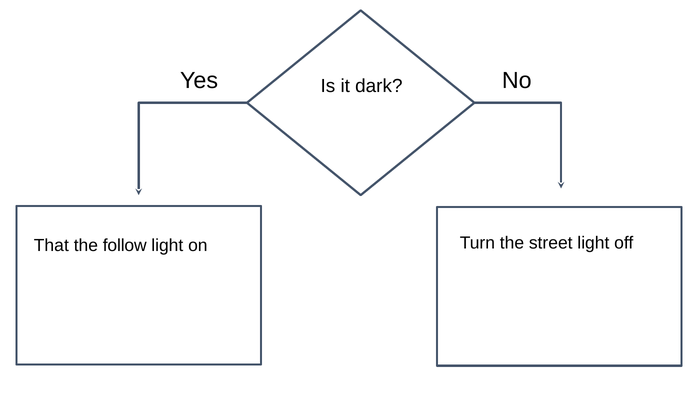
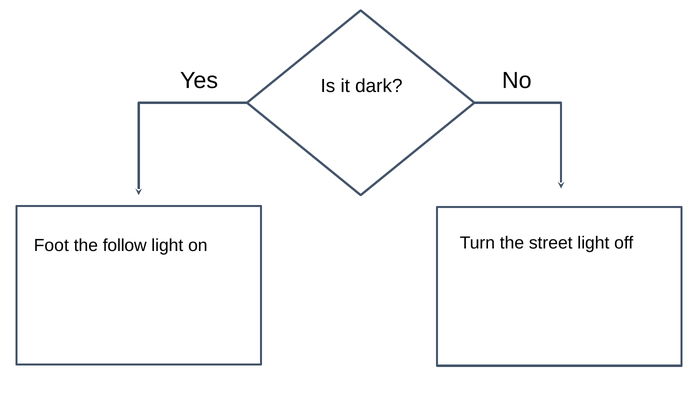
That: That -> Foot
